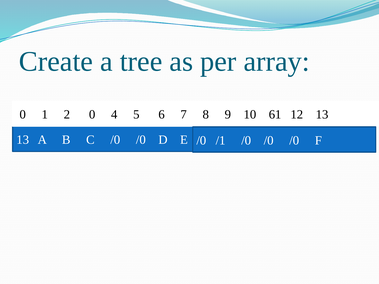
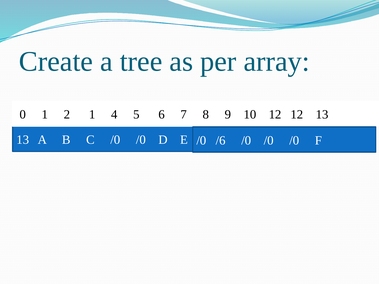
2 0: 0 -> 1
10 61: 61 -> 12
/1: /1 -> /6
